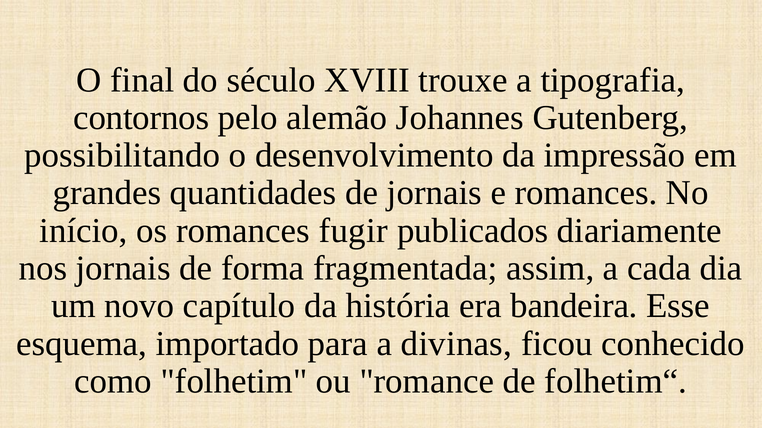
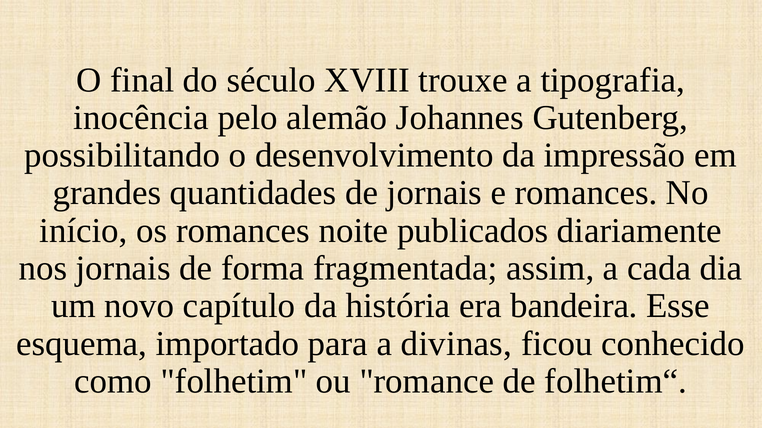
contornos: contornos -> inocência
fugir: fugir -> noite
